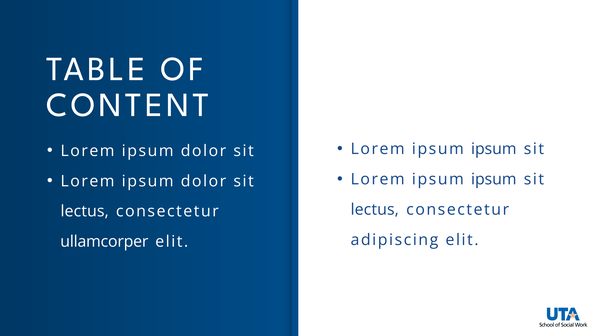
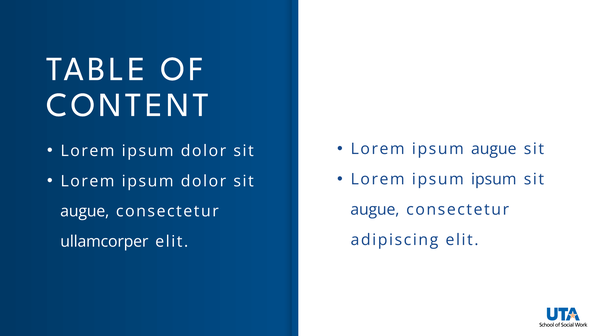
ipsum at (494, 149): ipsum -> augue
lectus at (375, 209): lectus -> augue
lectus at (85, 211): lectus -> augue
